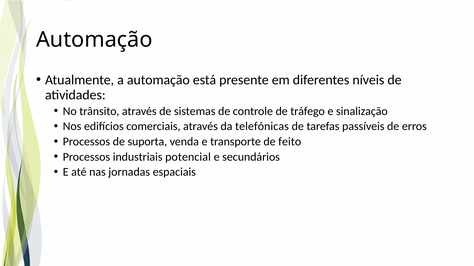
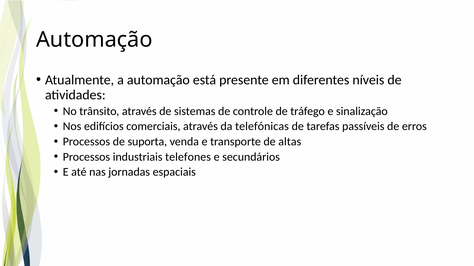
feito: feito -> altas
potencial: potencial -> telefones
